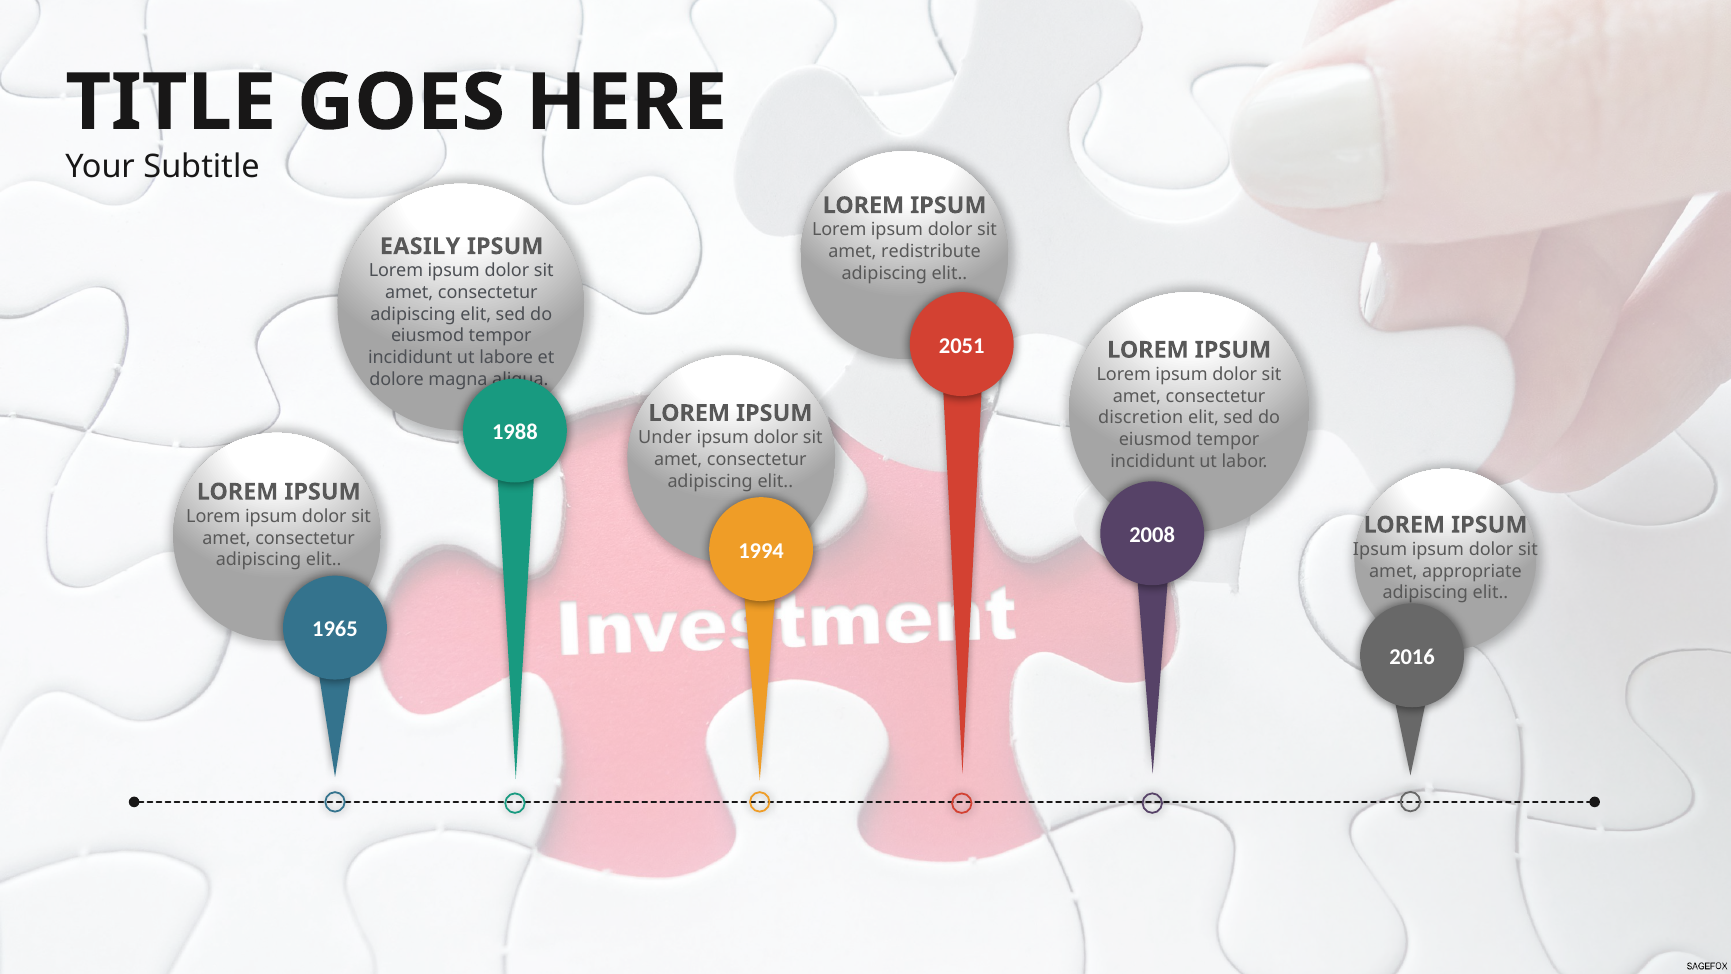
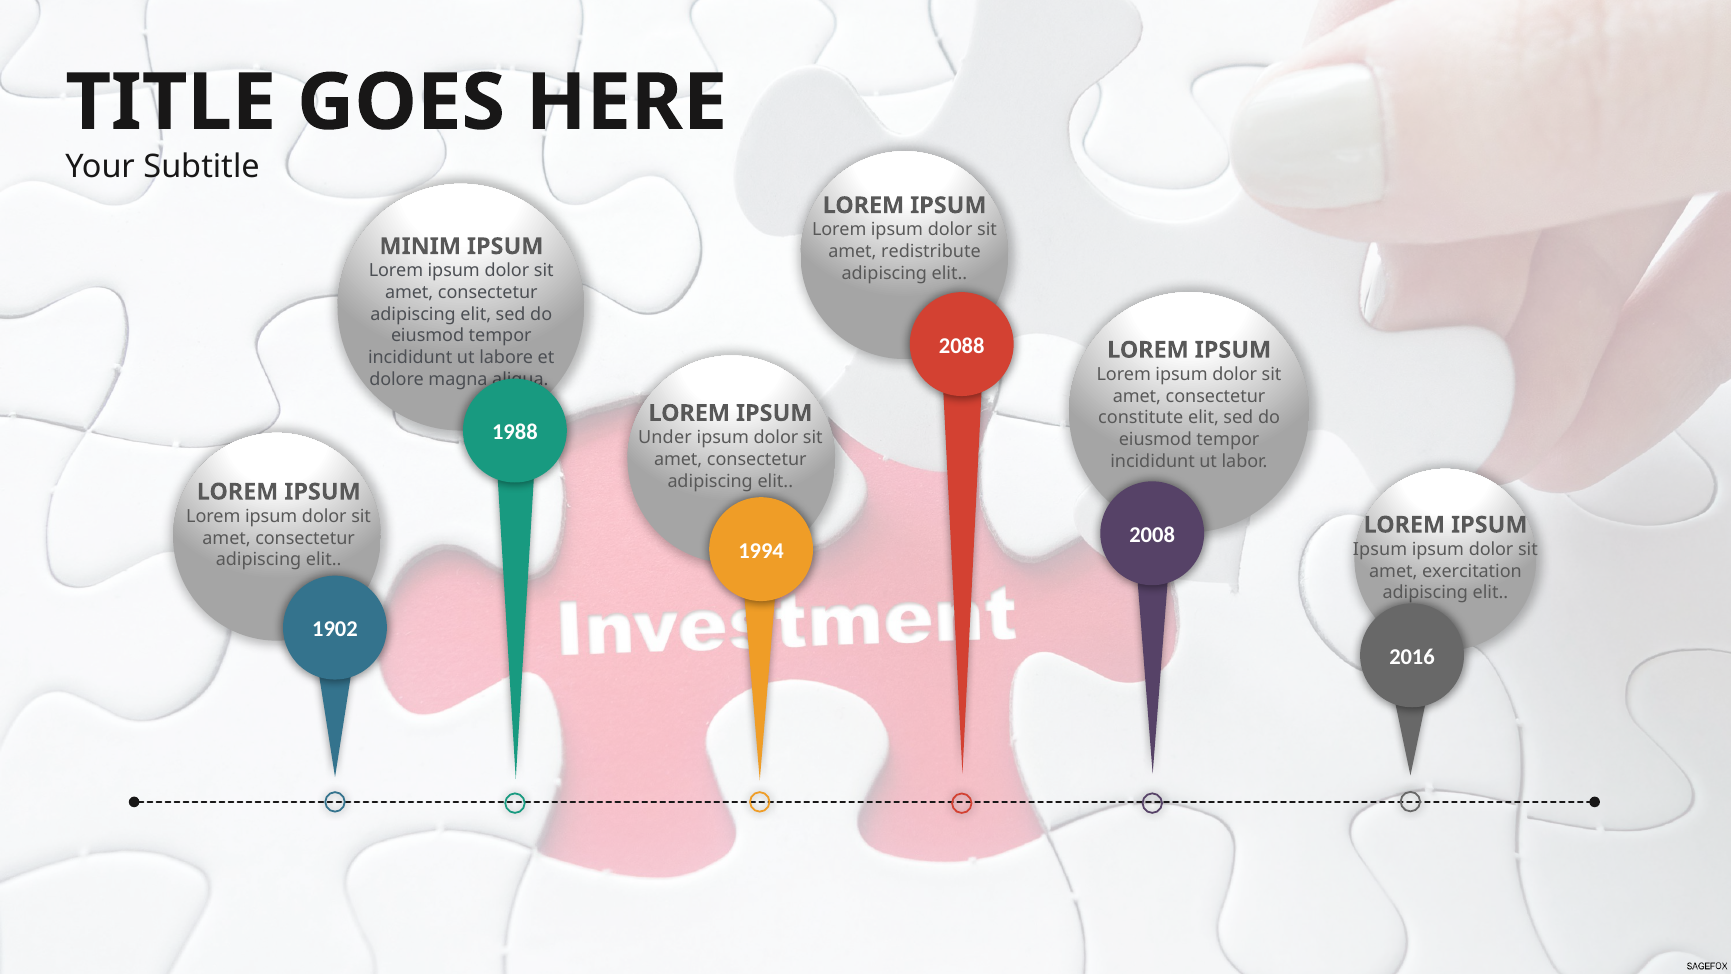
EASILY: EASILY -> MINIM
2051: 2051 -> 2088
discretion: discretion -> constitute
appropriate: appropriate -> exercitation
1965: 1965 -> 1902
